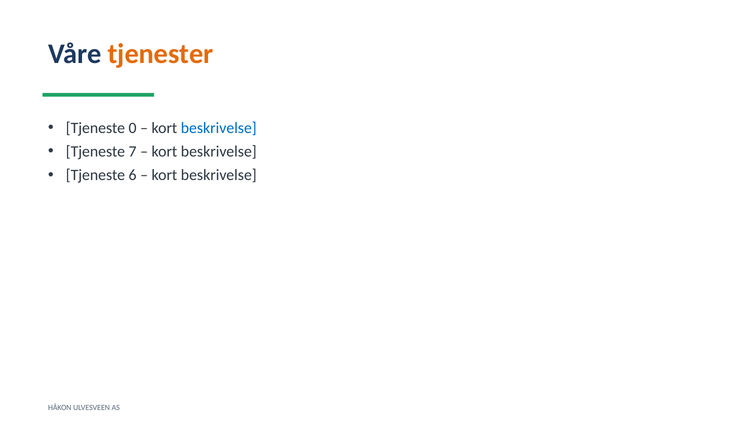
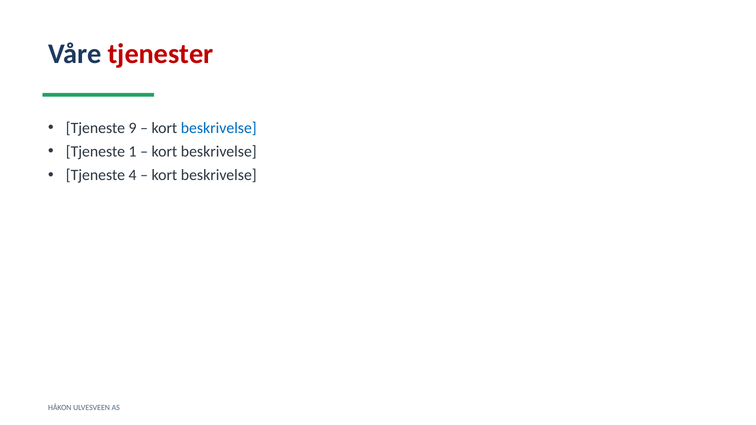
tjenester colour: orange -> red
0: 0 -> 9
7: 7 -> 1
6: 6 -> 4
